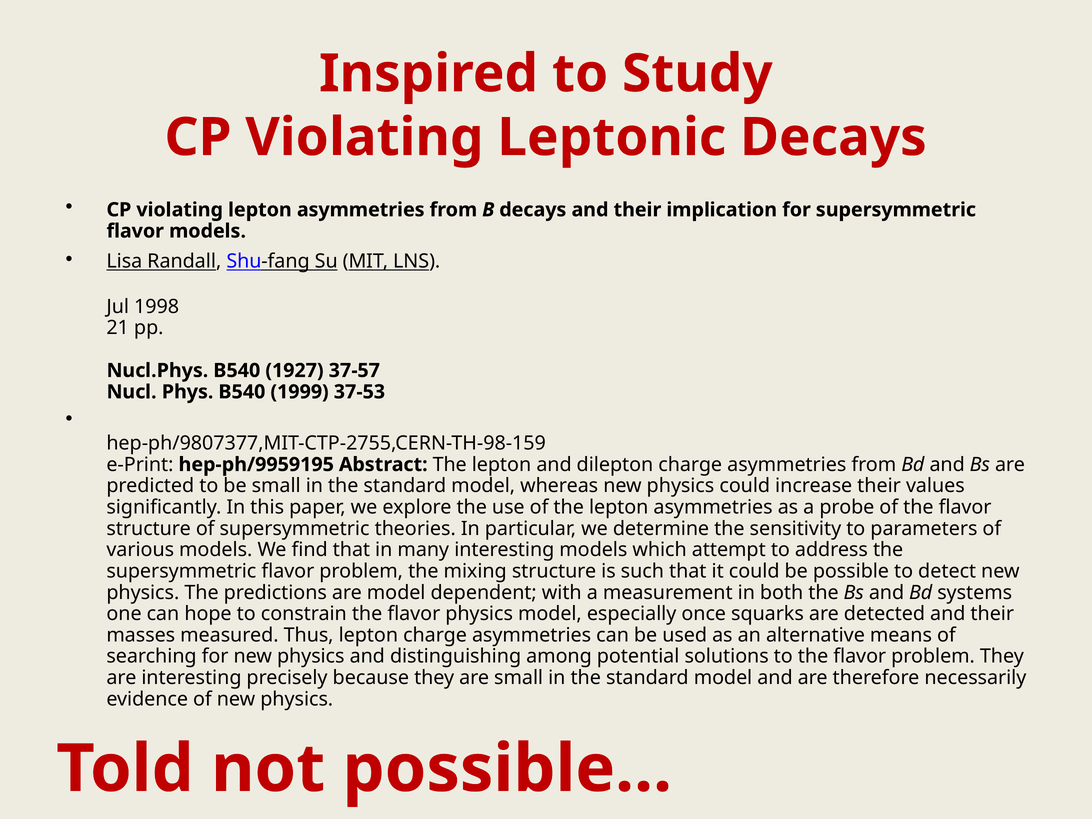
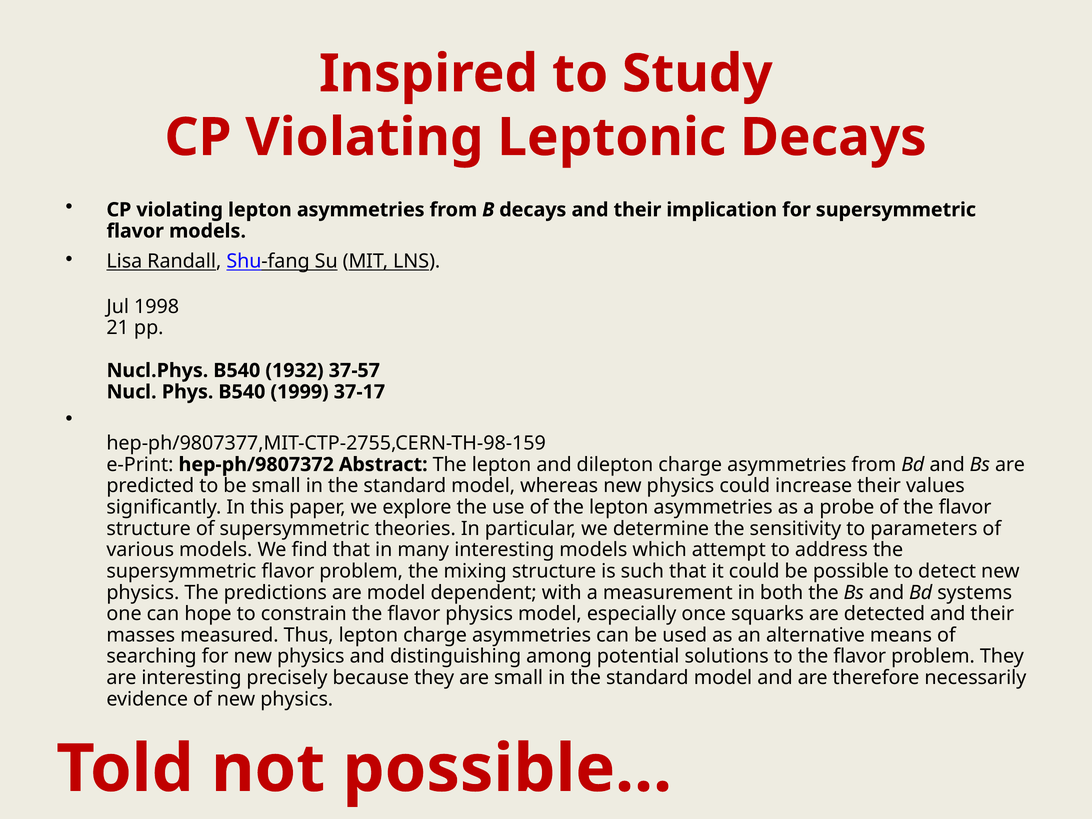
1927: 1927 -> 1932
37-53: 37-53 -> 37-17
hep-ph/9959195: hep-ph/9959195 -> hep-ph/9807372
